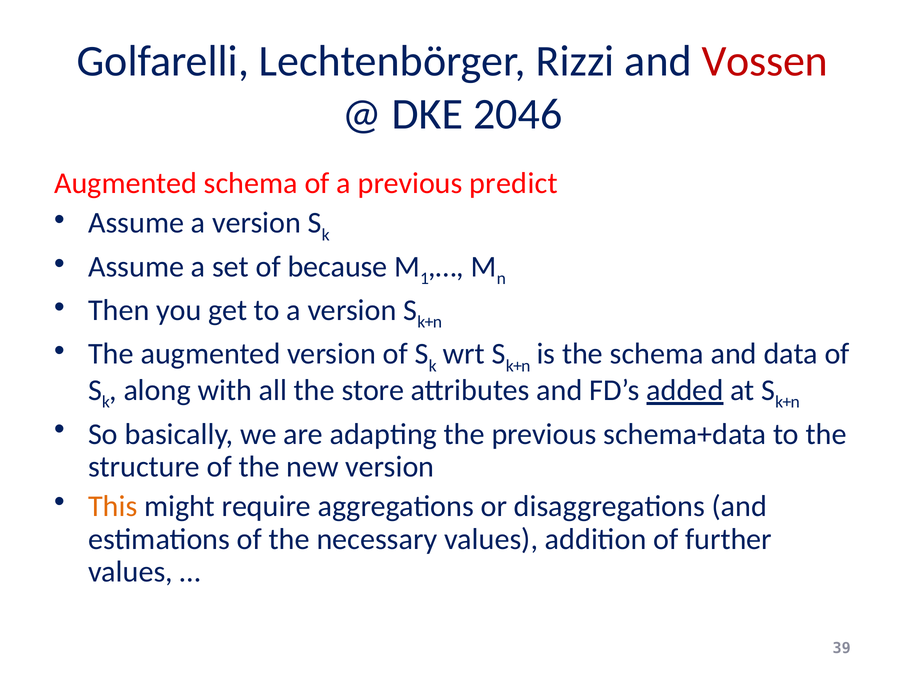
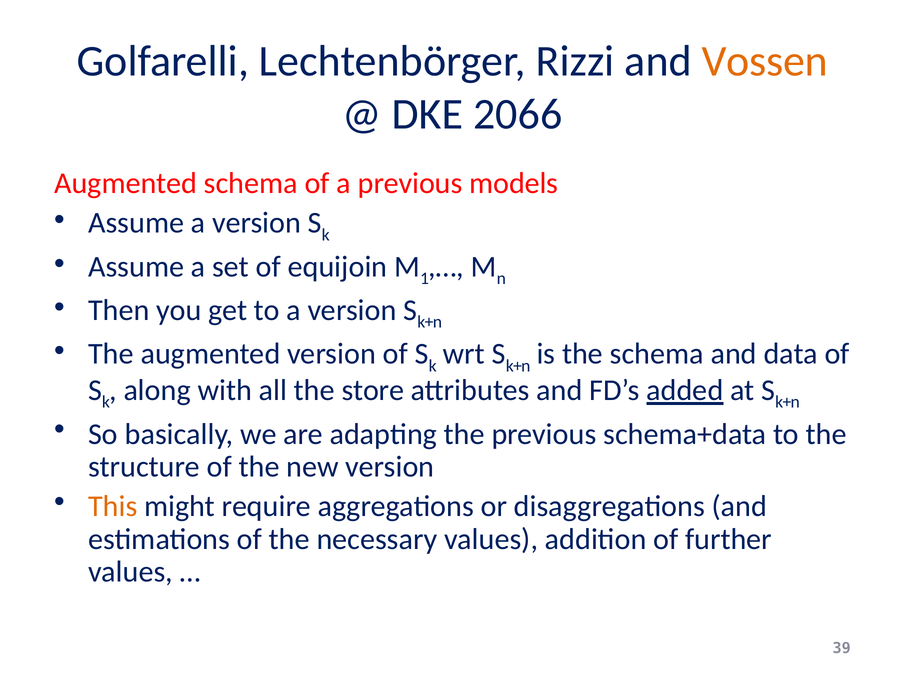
Vossen colour: red -> orange
2046: 2046 -> 2066
predict: predict -> models
because: because -> equijoin
